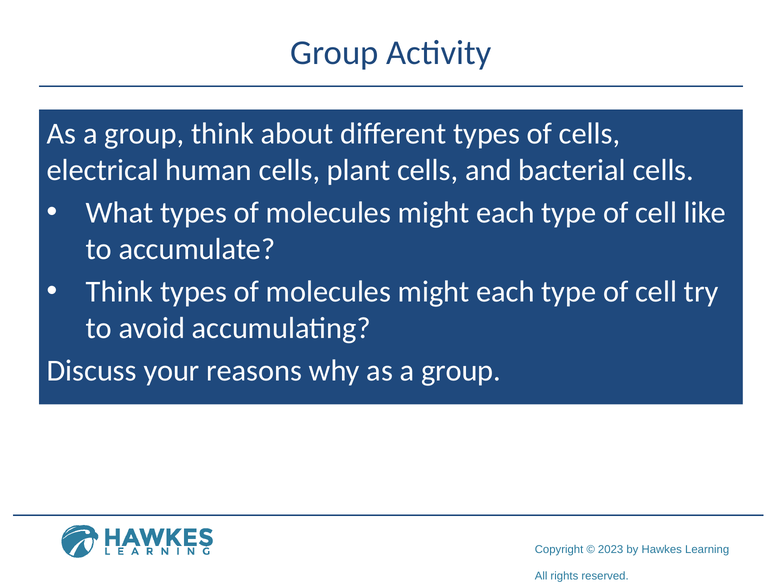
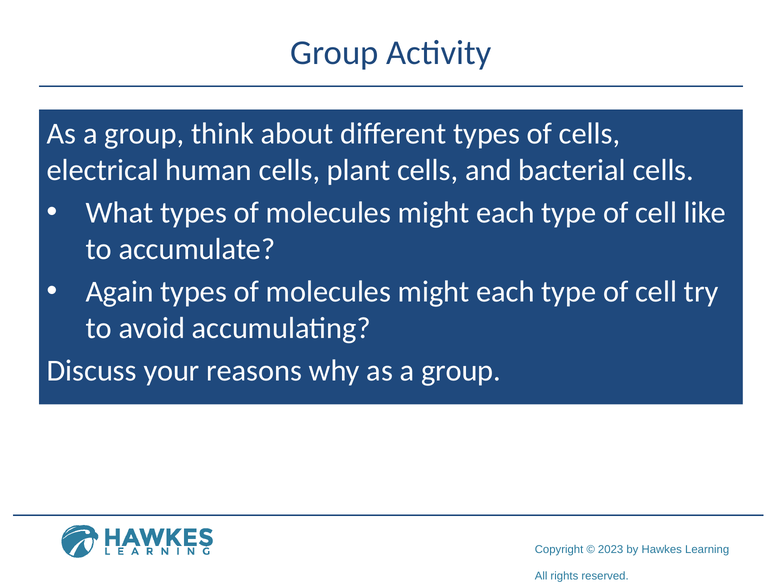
Think at (120, 292): Think -> Again
